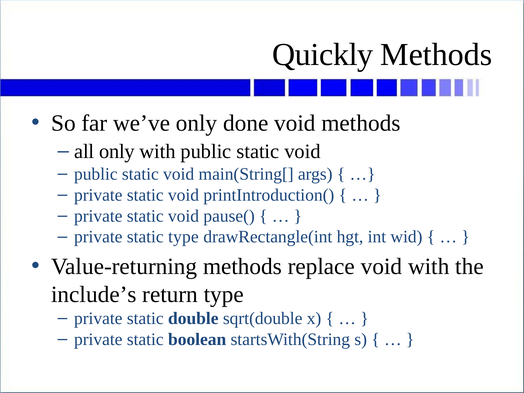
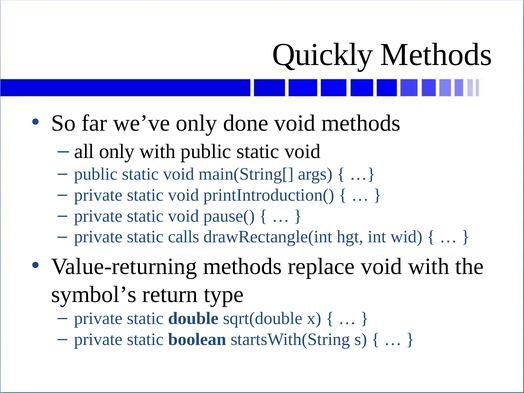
static type: type -> calls
include’s: include’s -> symbol’s
